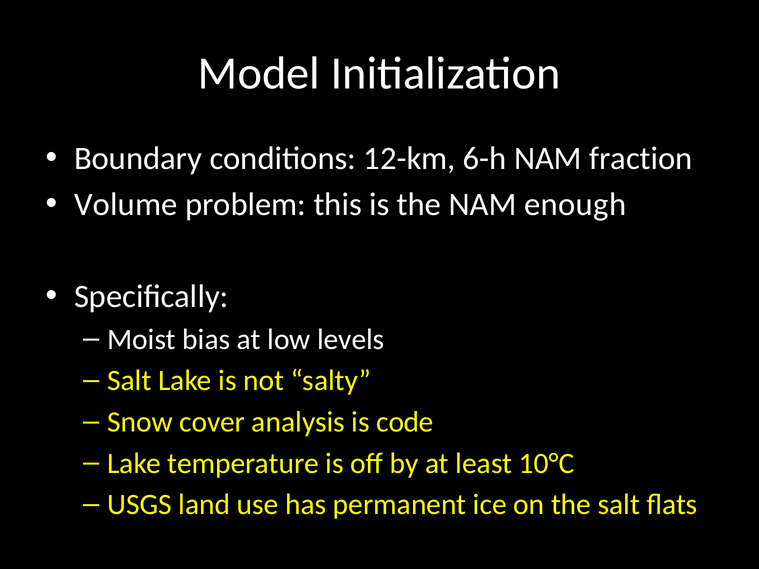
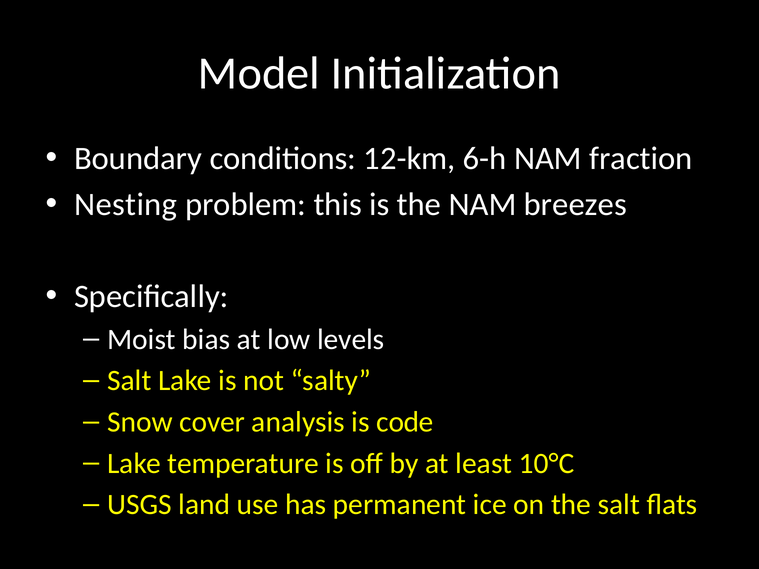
Volume: Volume -> Nesting
enough: enough -> breezes
